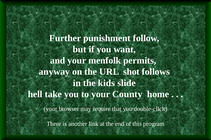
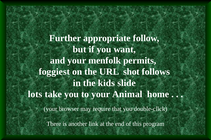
punishment: punishment -> appropriate
anyway: anyway -> foggiest
hell: hell -> lots
County: County -> Animal
